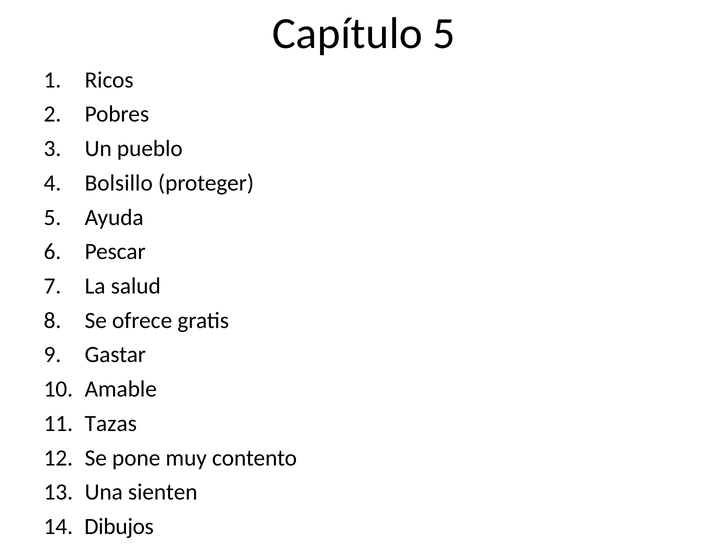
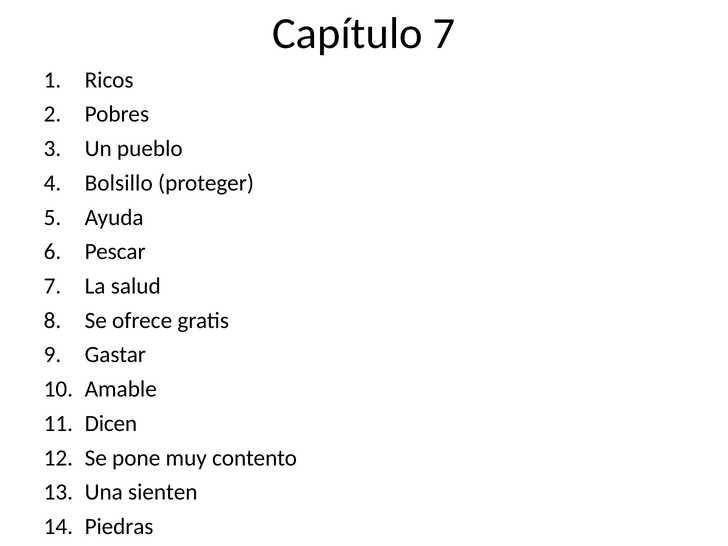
Capítulo 5: 5 -> 7
Tazas: Tazas -> Dicen
Dibujos: Dibujos -> Piedras
